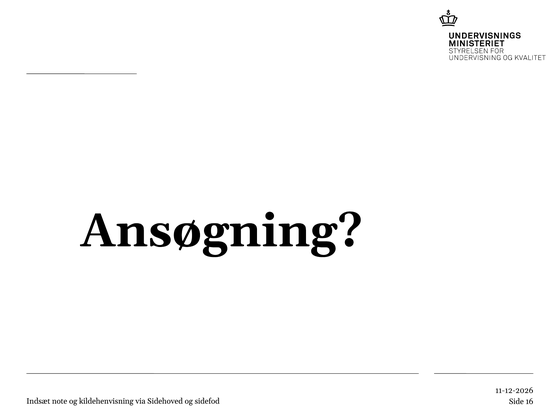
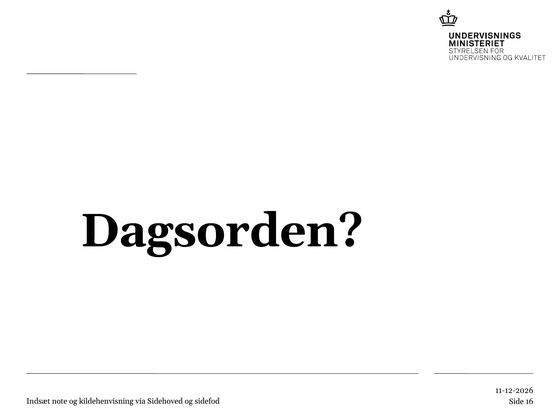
Ansøgning: Ansøgning -> Dagsorden
